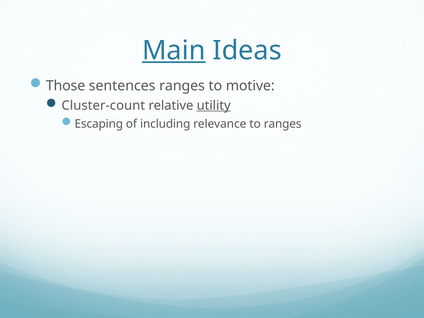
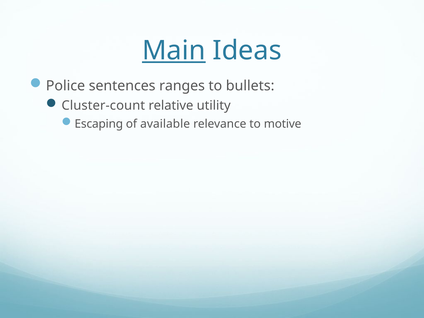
Those: Those -> Police
motive: motive -> bullets
utility underline: present -> none
including: including -> available
to ranges: ranges -> motive
